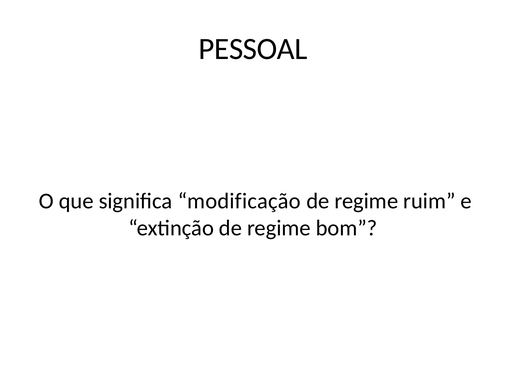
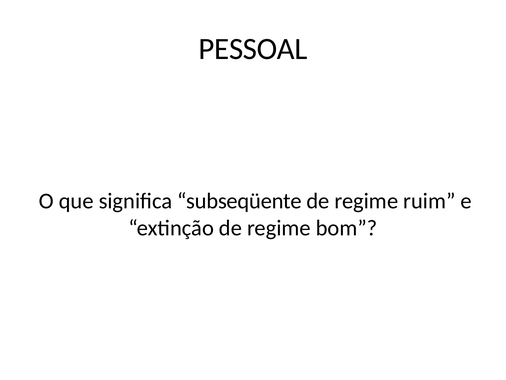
modificação: modificação -> subseqüente
